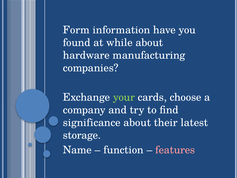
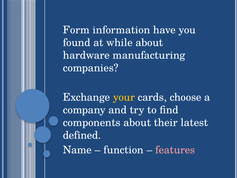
your colour: light green -> yellow
significance: significance -> components
storage: storage -> defined
